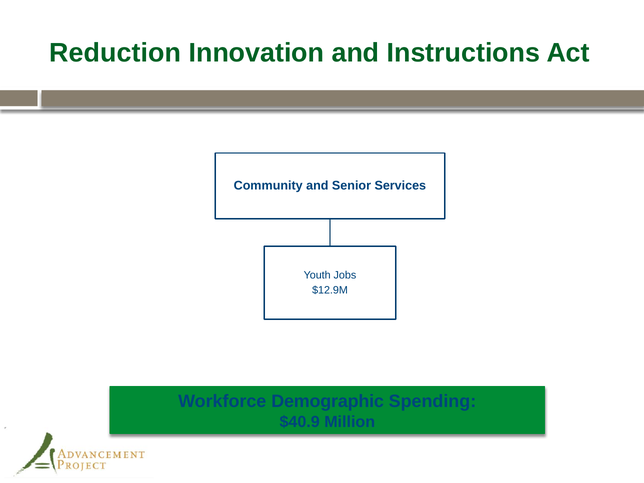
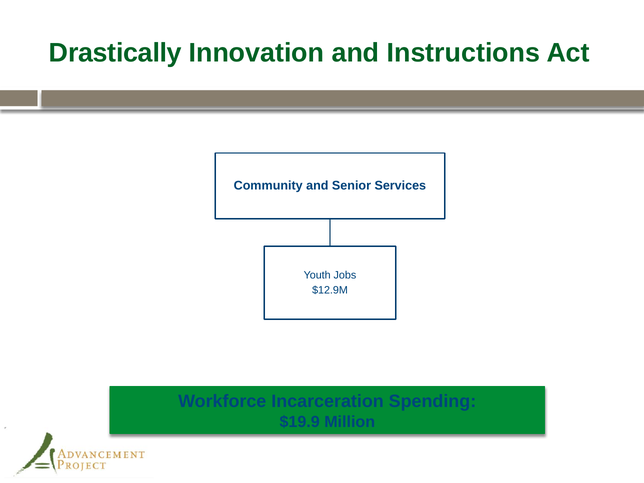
Reduction: Reduction -> Drastically
Demographic: Demographic -> Incarceration
$40.9: $40.9 -> $19.9
